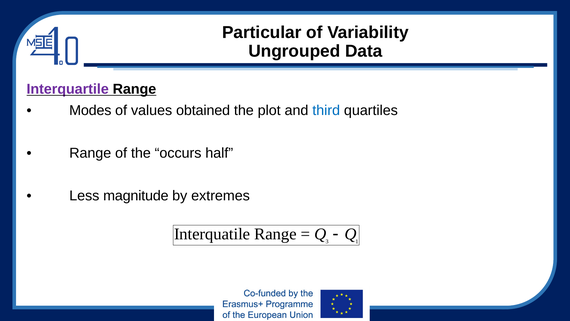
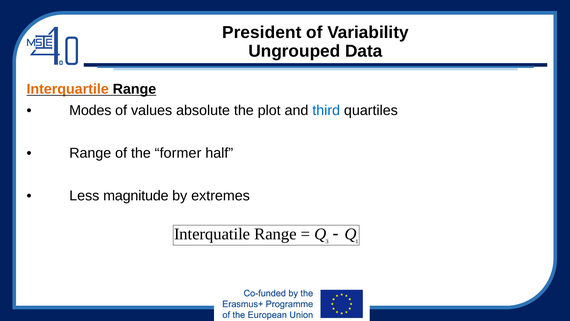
Particular: Particular -> President
Interquartile colour: purple -> orange
obtained: obtained -> absolute
occurs: occurs -> former
